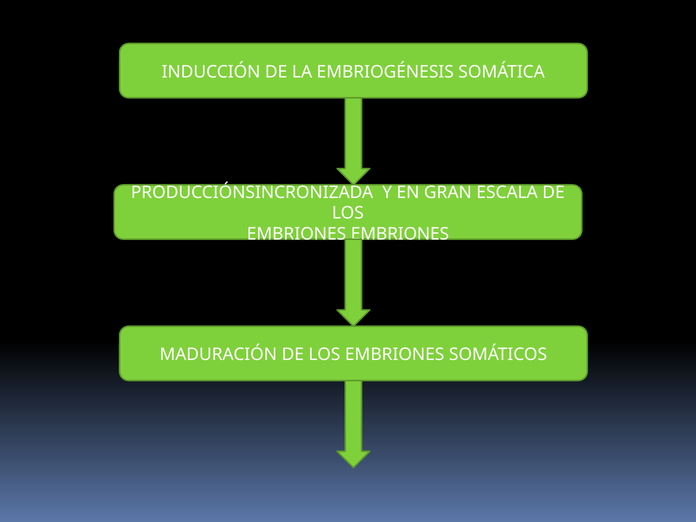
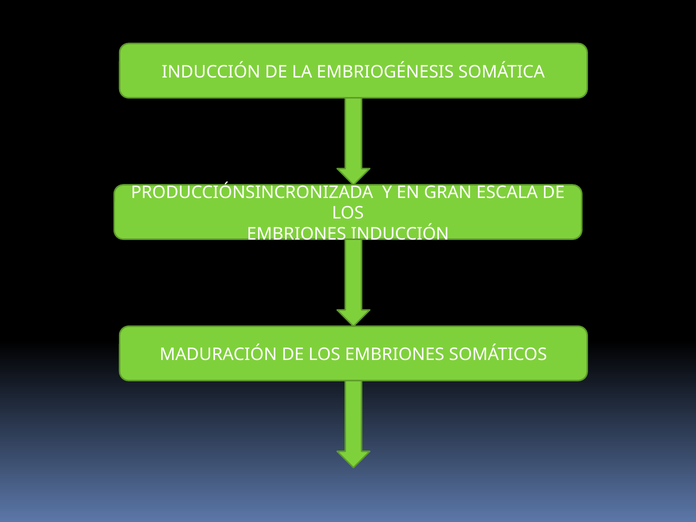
EMBRIONES EMBRIONES: EMBRIONES -> INDUCCIÓN
